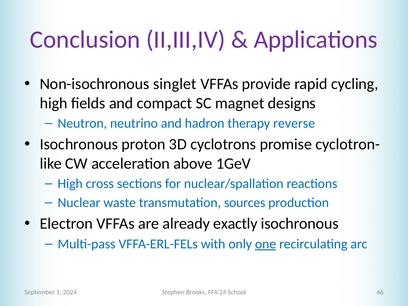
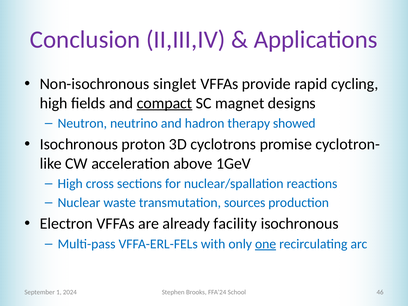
compact underline: none -> present
reverse: reverse -> showed
exactly: exactly -> facility
